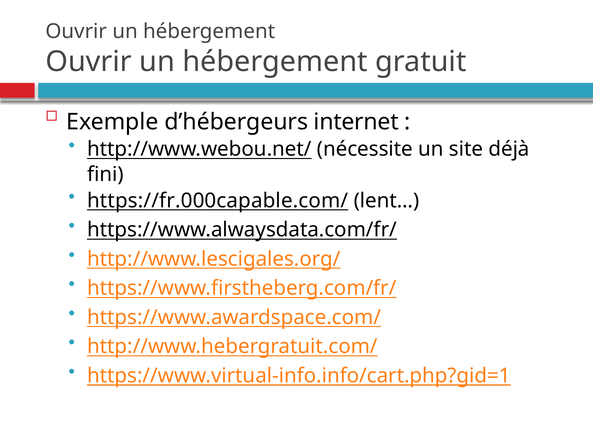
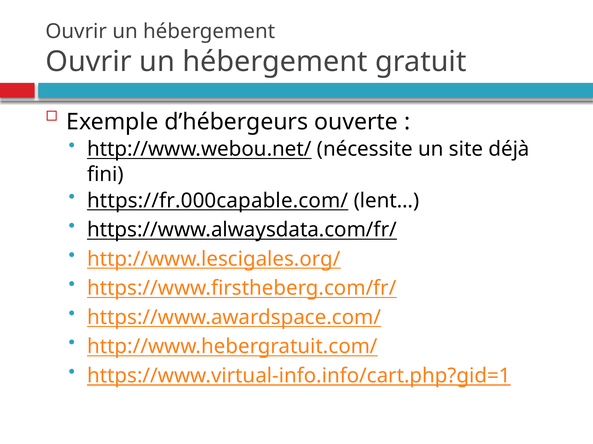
internet: internet -> ouverte
